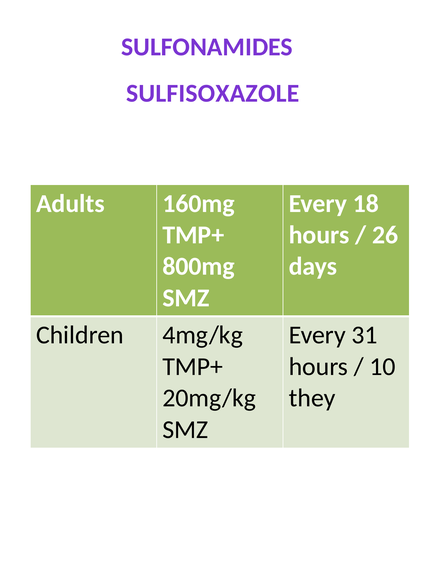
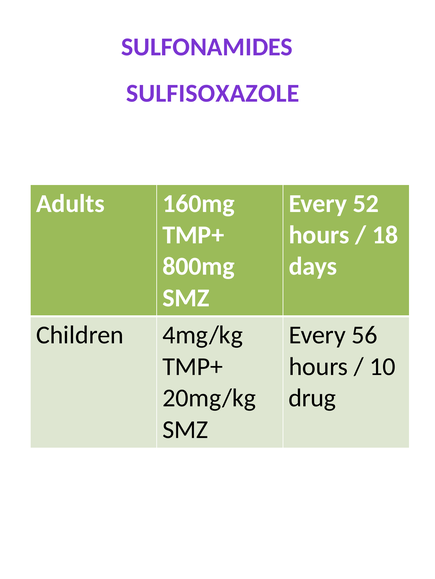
18: 18 -> 52
26: 26 -> 18
31: 31 -> 56
they: they -> drug
